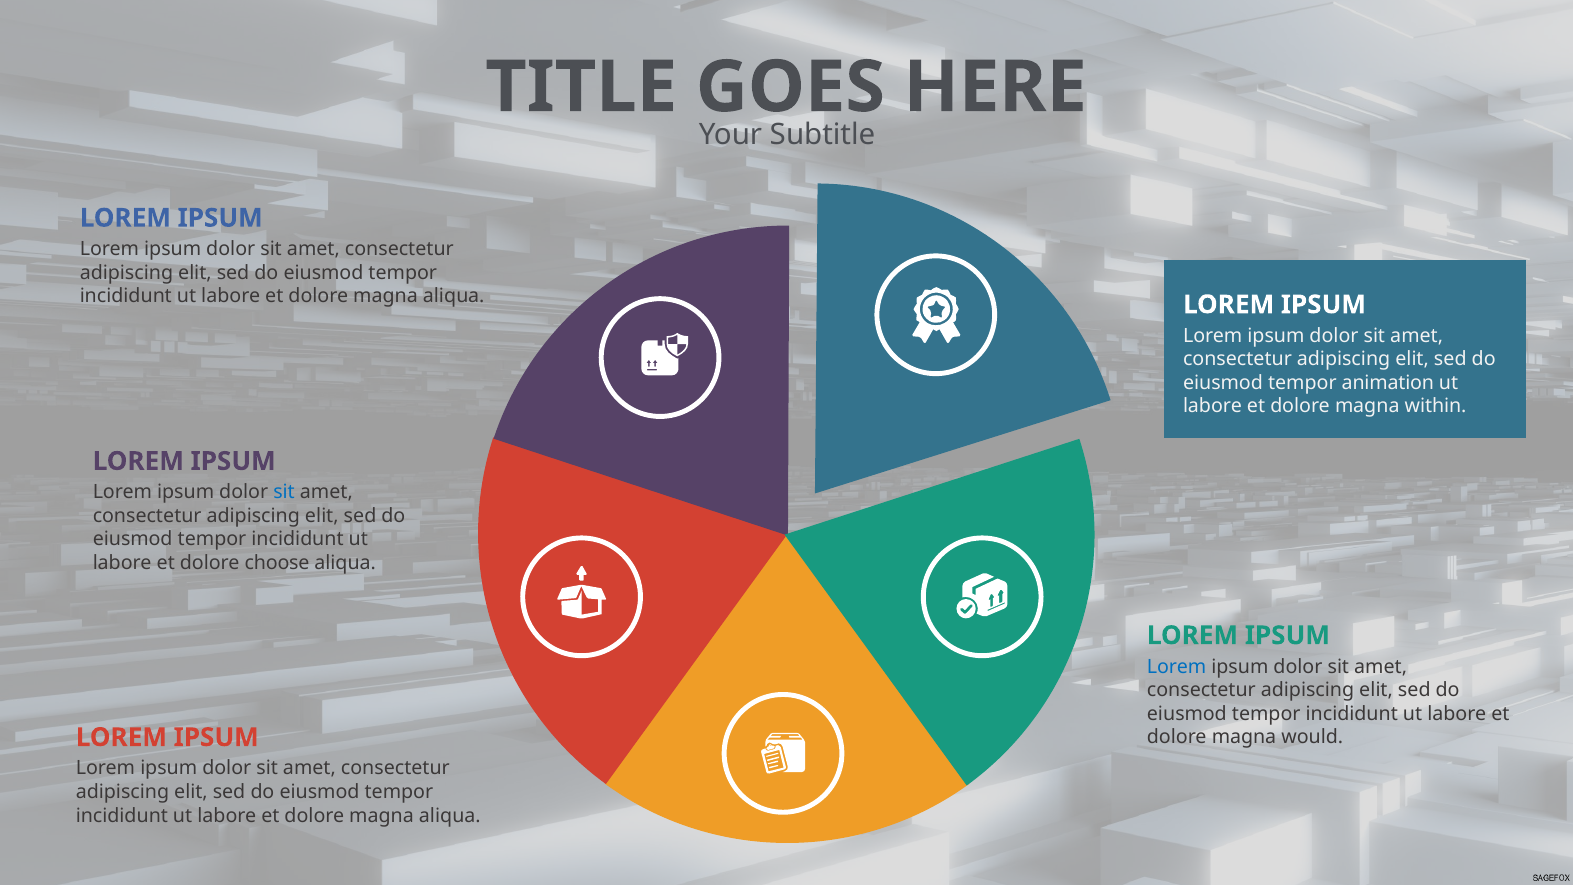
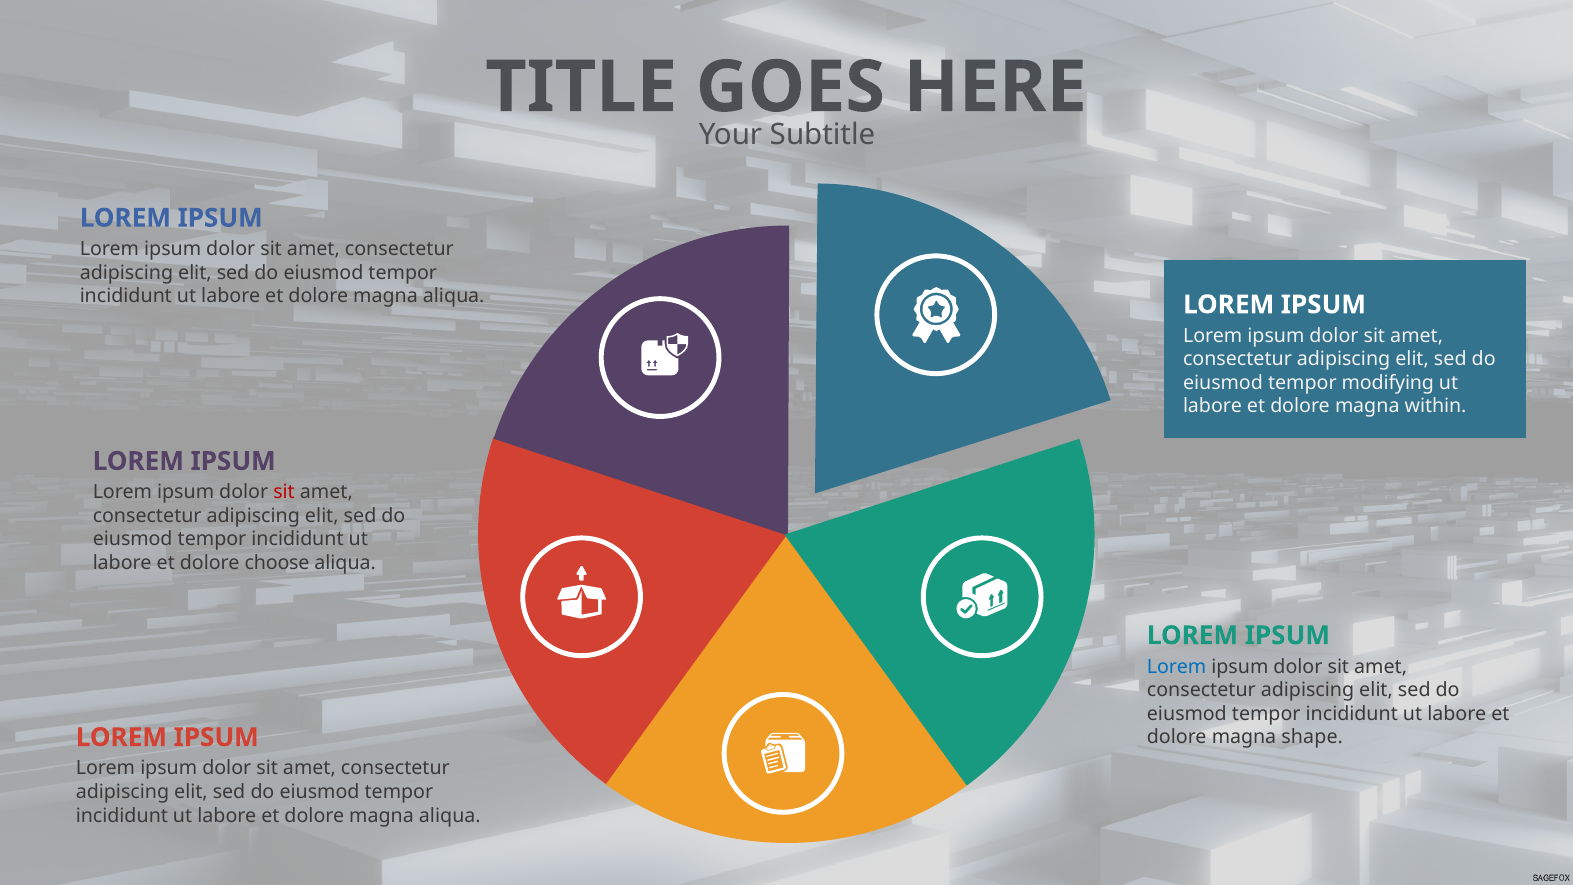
animation: animation -> modifying
sit at (284, 492) colour: blue -> red
would: would -> shape
